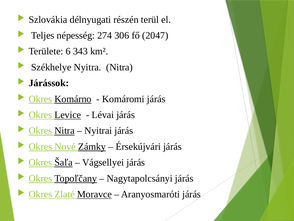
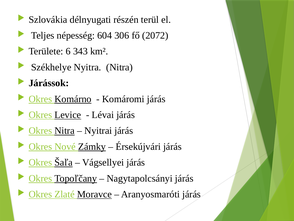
274: 274 -> 604
2047: 2047 -> 2072
